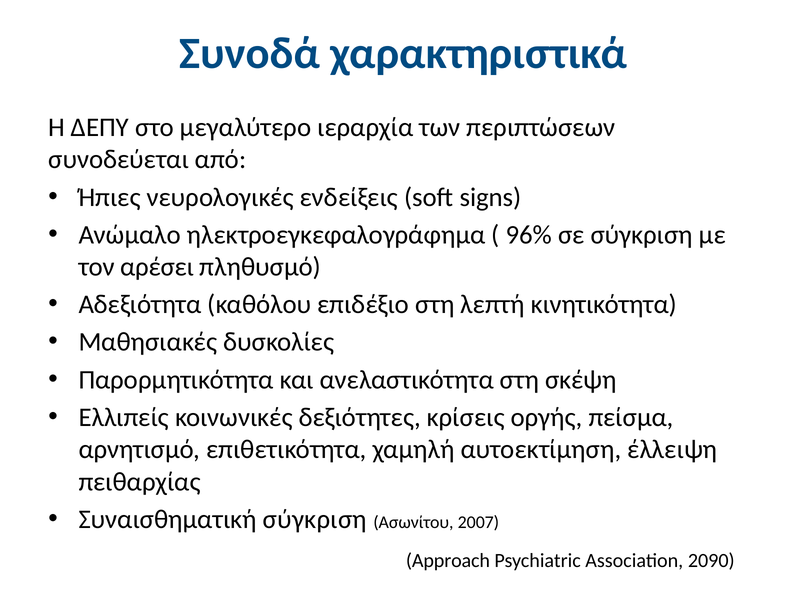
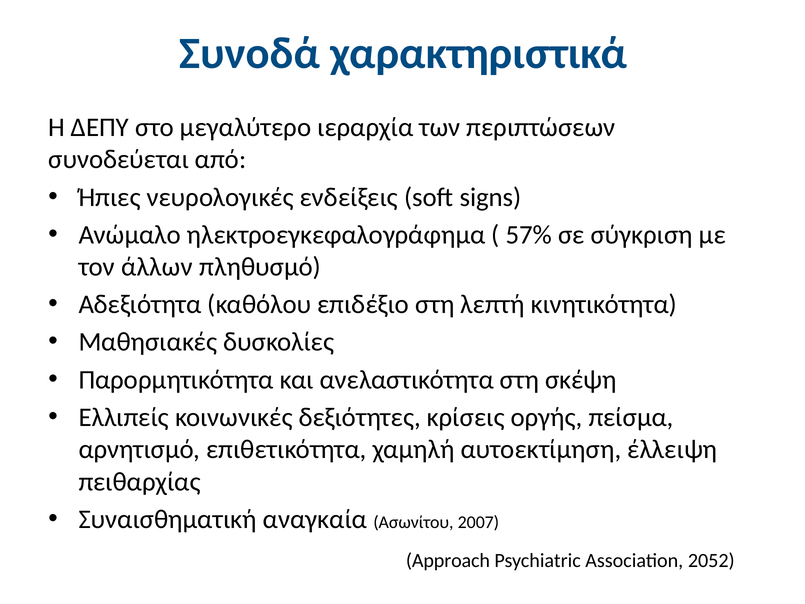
96%: 96% -> 57%
αρέσει: αρέσει -> άλλων
Συναισθηματική σύγκριση: σύγκριση -> αναγκαία
2090: 2090 -> 2052
